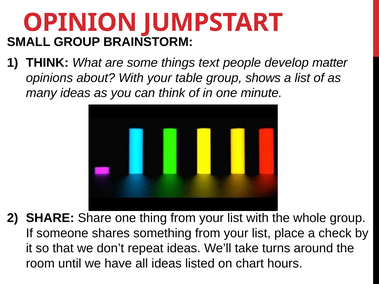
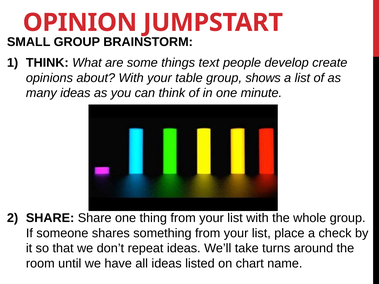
matter: matter -> create
hours: hours -> name
